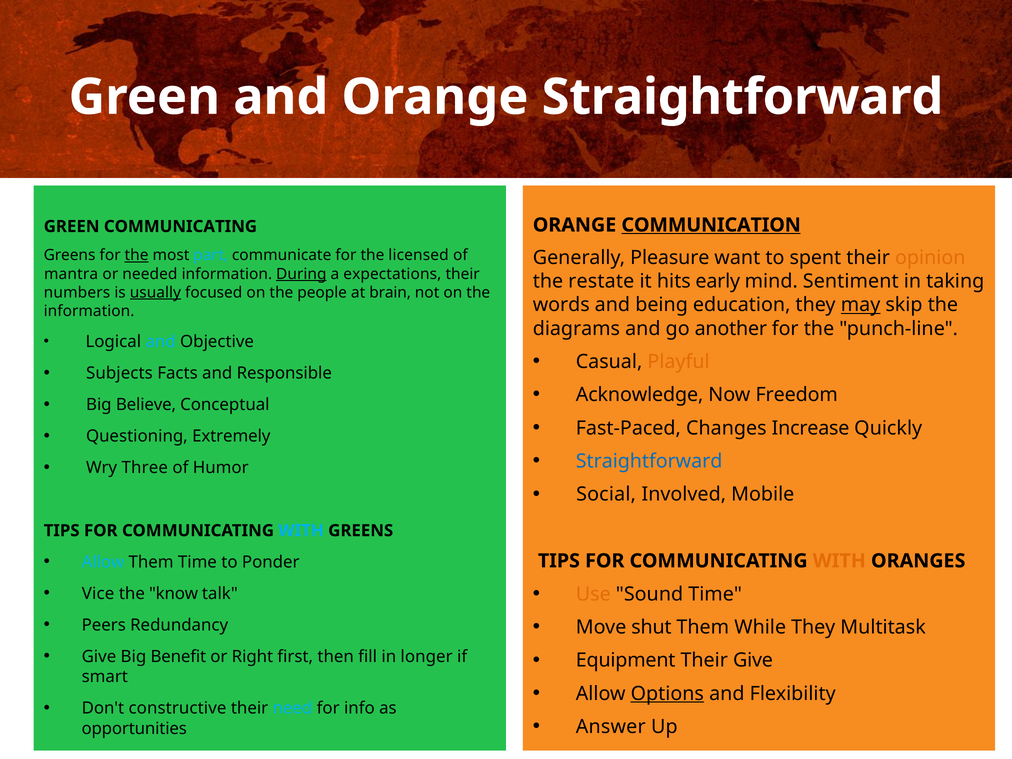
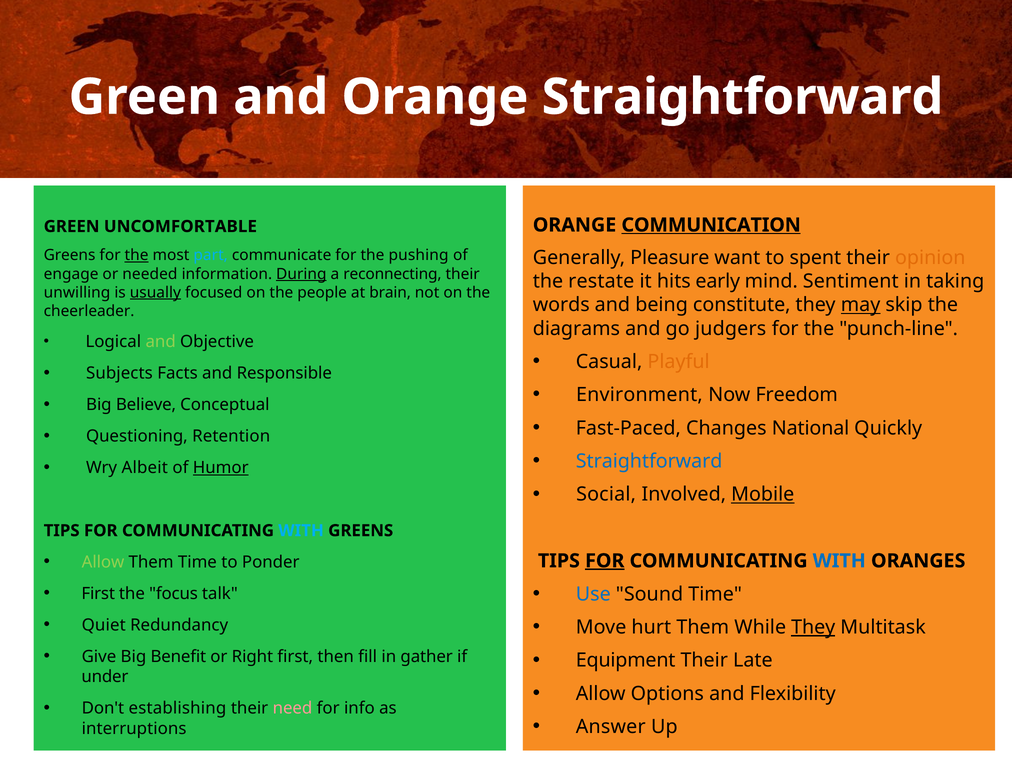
GREEN COMMUNICATING: COMMUNICATING -> UNCOMFORTABLE
licensed: licensed -> pushing
mantra: mantra -> engage
expectations: expectations -> reconnecting
numbers: numbers -> unwilling
education: education -> constitute
information at (89, 311): information -> cheerleader
another: another -> judgers
and at (161, 342) colour: light blue -> light green
Acknowledge: Acknowledge -> Environment
Increase: Increase -> National
Extremely: Extremely -> Retention
Three: Three -> Albeit
Humor underline: none -> present
Mobile underline: none -> present
Allow at (103, 562) colour: light blue -> light green
FOR at (605, 561) underline: none -> present
WITH at (839, 561) colour: orange -> blue
Use colour: orange -> blue
Vice at (98, 594): Vice -> First
know: know -> focus
Peers: Peers -> Quiet
shut: shut -> hurt
They at (813, 627) underline: none -> present
longer: longer -> gather
Their Give: Give -> Late
smart: smart -> under
Options underline: present -> none
constructive: constructive -> establishing
need colour: light blue -> pink
opportunities: opportunities -> interruptions
